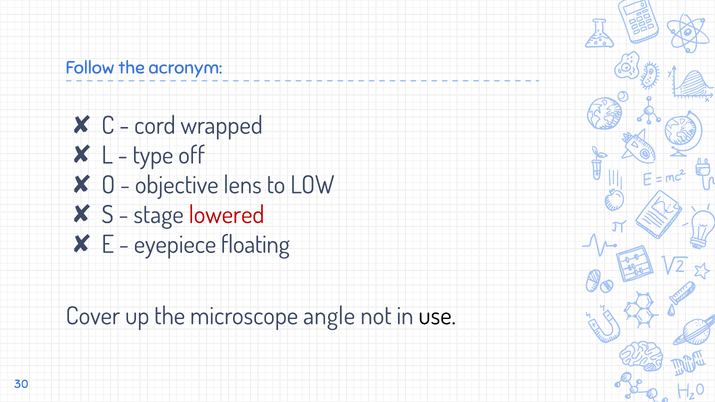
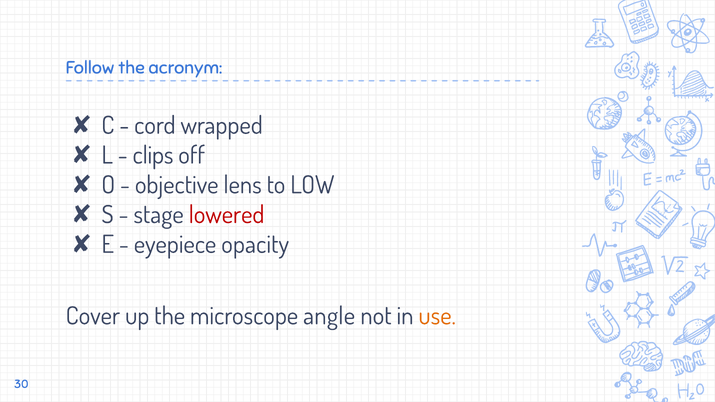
type: type -> clips
floating: floating -> opacity
use colour: black -> orange
